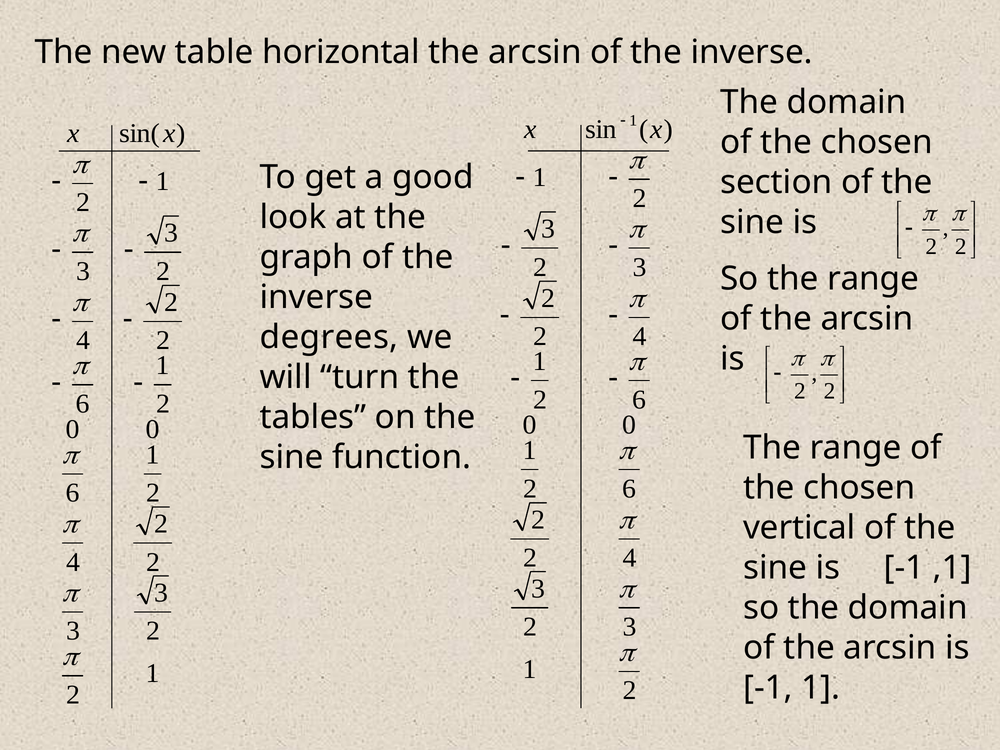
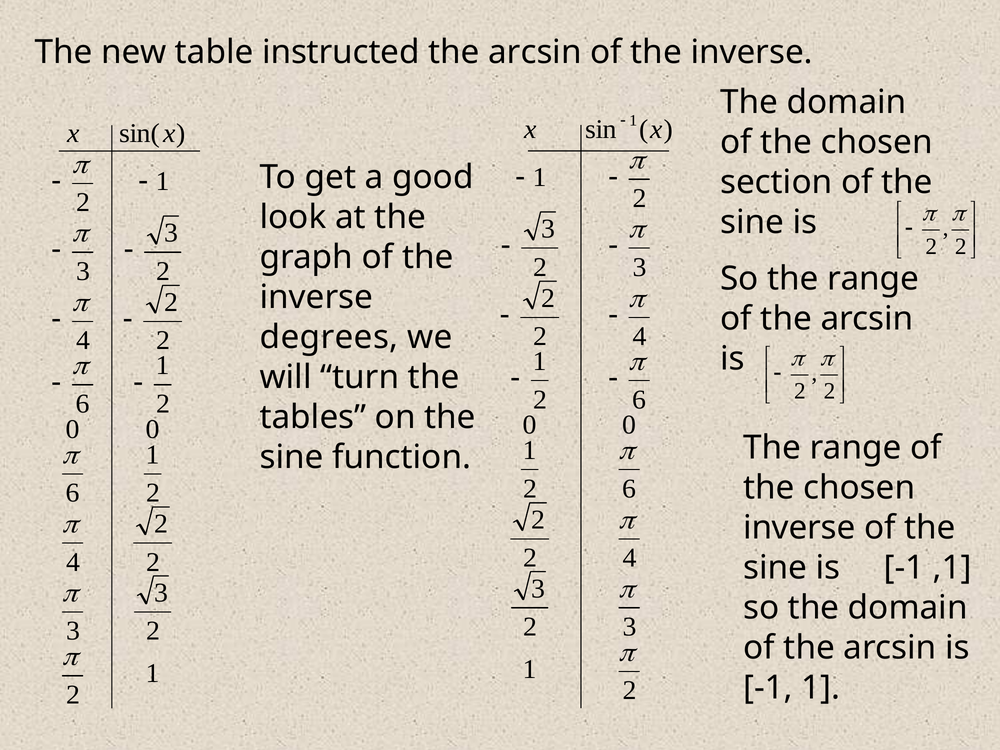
horizontal: horizontal -> instructed
vertical at (799, 528): vertical -> inverse
